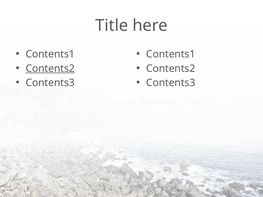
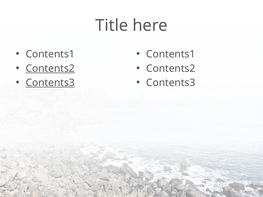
Contents3 at (50, 83) underline: none -> present
